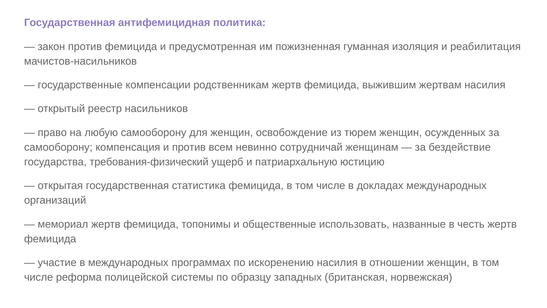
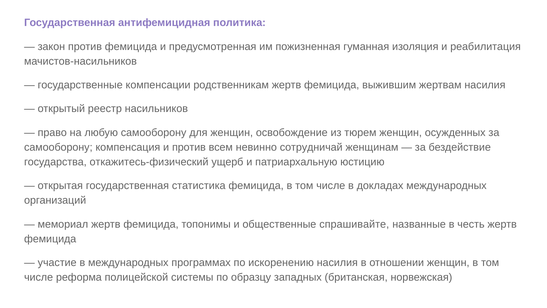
требования-физический: требования-физический -> откажитесь-физический
использовать: использовать -> спрашивайте
